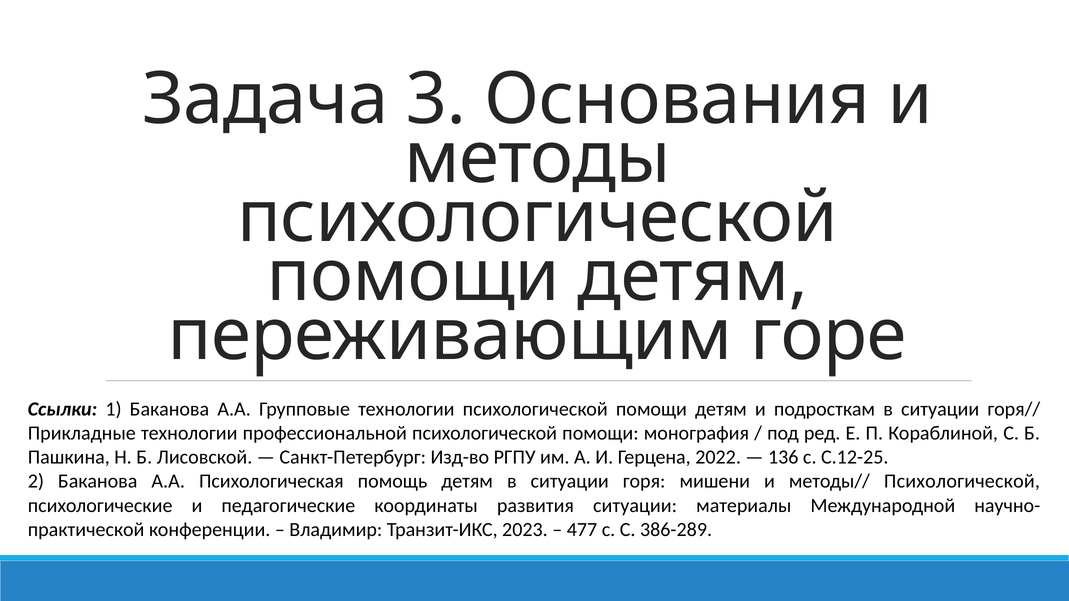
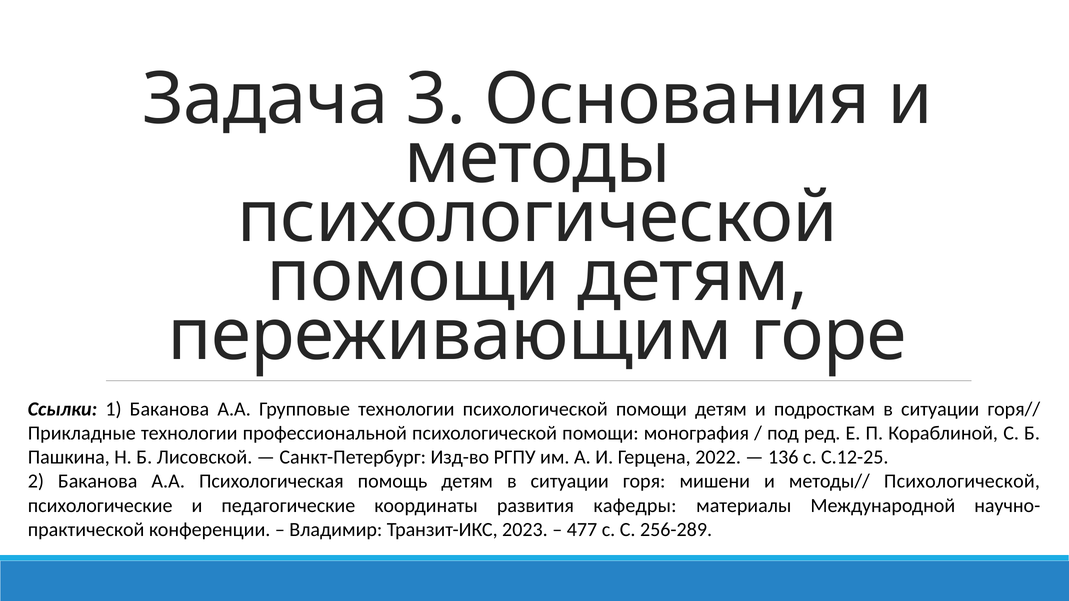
развития ситуации: ситуации -> кафедры
386-289: 386-289 -> 256-289
